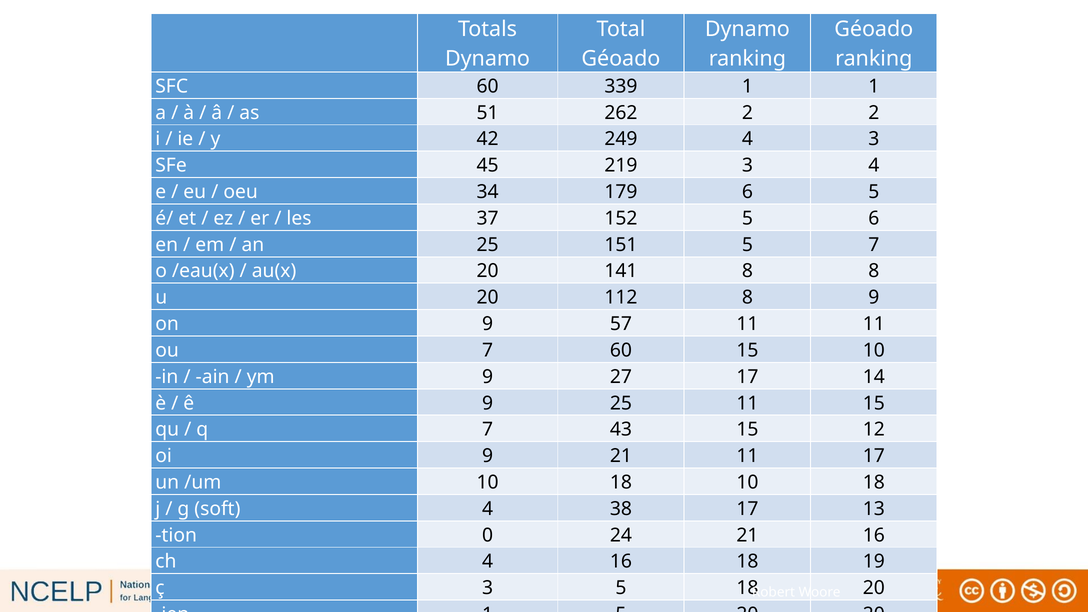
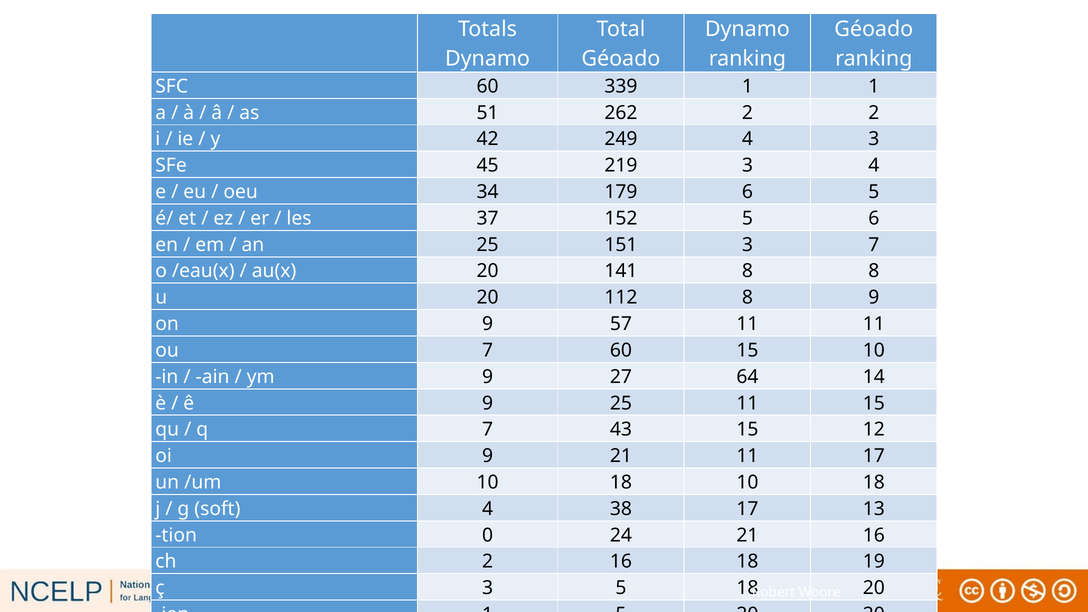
151 5: 5 -> 3
27 17: 17 -> 64
ch 4: 4 -> 2
